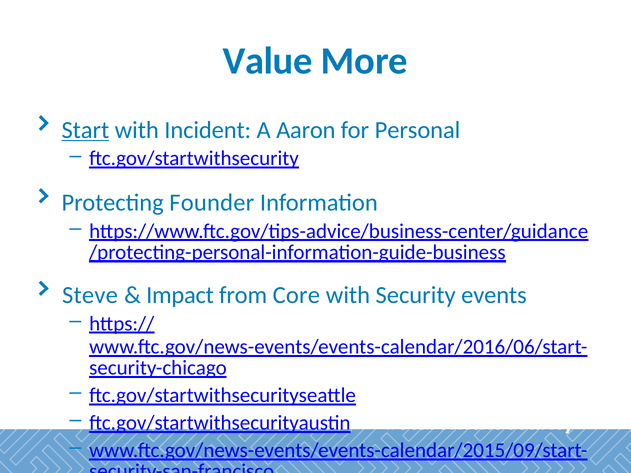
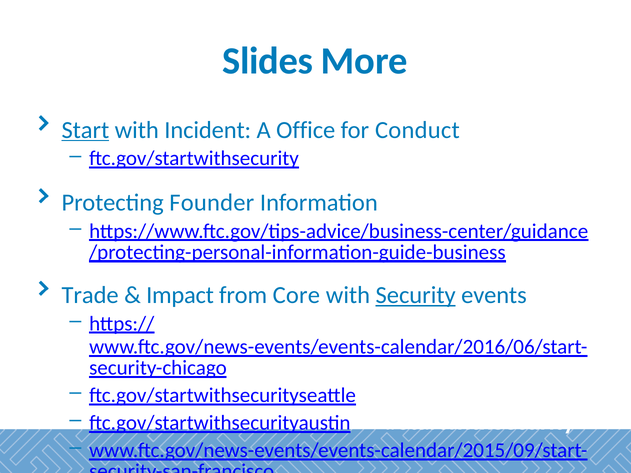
Value: Value -> Slides
Aaron: Aaron -> Office
Personal: Personal -> Conduct
Steve: Steve -> Trade
Security underline: none -> present
